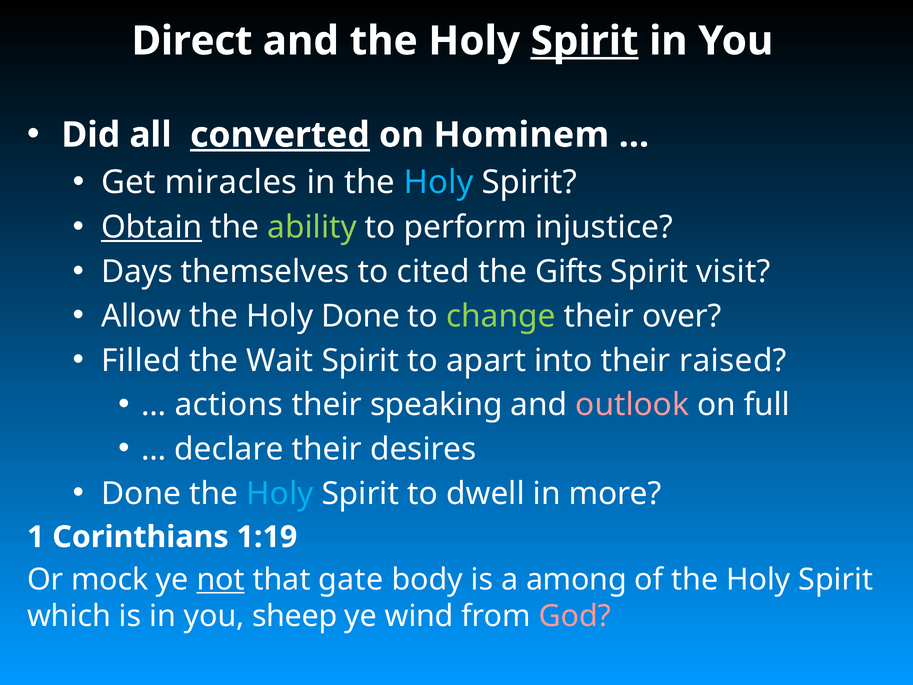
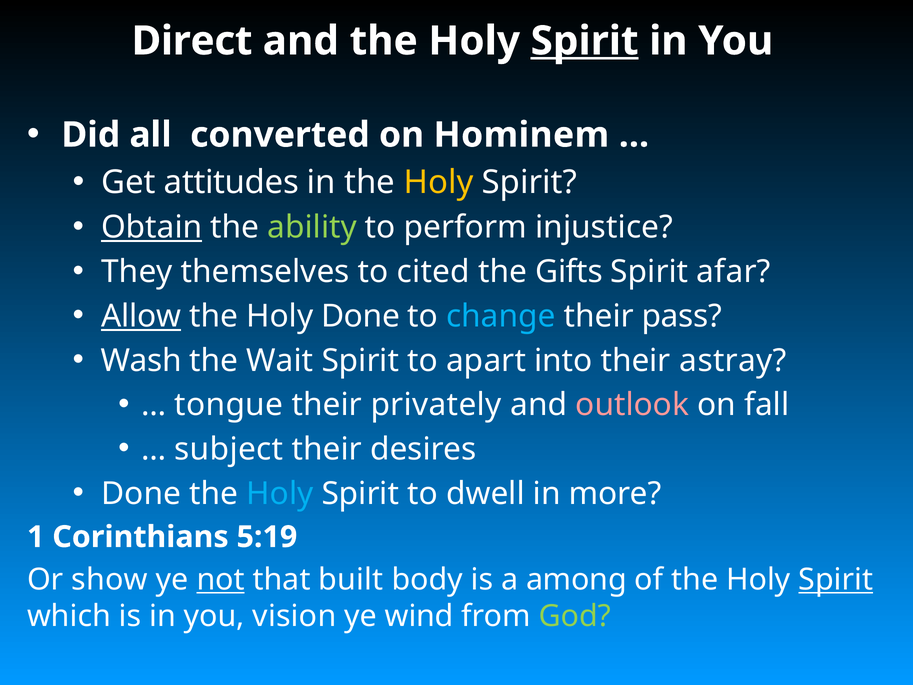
converted underline: present -> none
miracles: miracles -> attitudes
Holy at (438, 182) colour: light blue -> yellow
Days: Days -> They
visit: visit -> afar
Allow underline: none -> present
change colour: light green -> light blue
over: over -> pass
Filled: Filled -> Wash
raised: raised -> astray
actions: actions -> tongue
speaking: speaking -> privately
full: full -> fall
declare: declare -> subject
1:19: 1:19 -> 5:19
mock: mock -> show
gate: gate -> built
Spirit at (836, 579) underline: none -> present
sheep: sheep -> vision
God colour: pink -> light green
